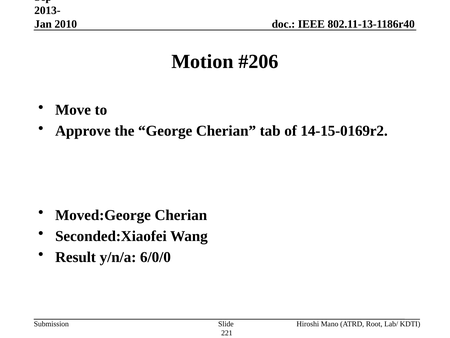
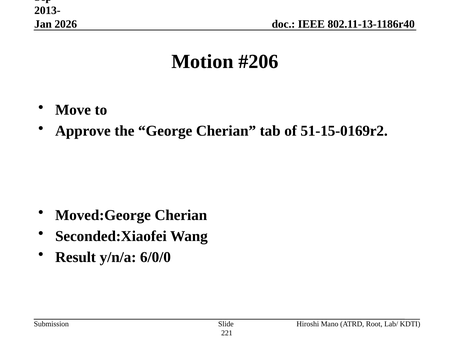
2010: 2010 -> 2026
14-15-0169r2: 14-15-0169r2 -> 51-15-0169r2
